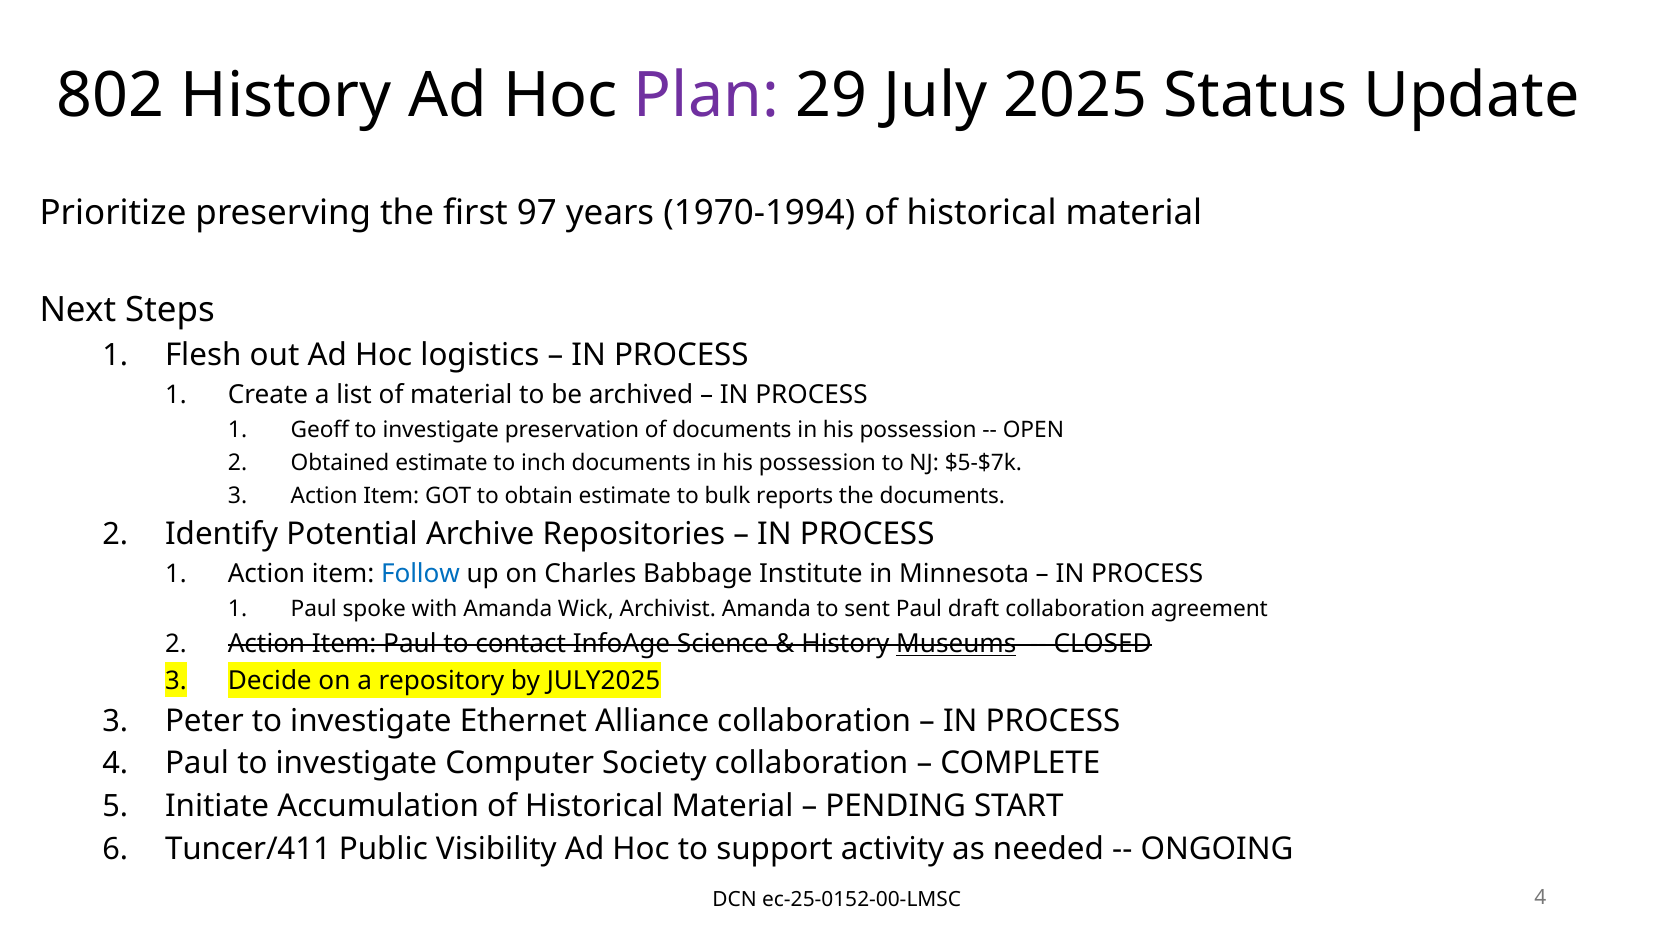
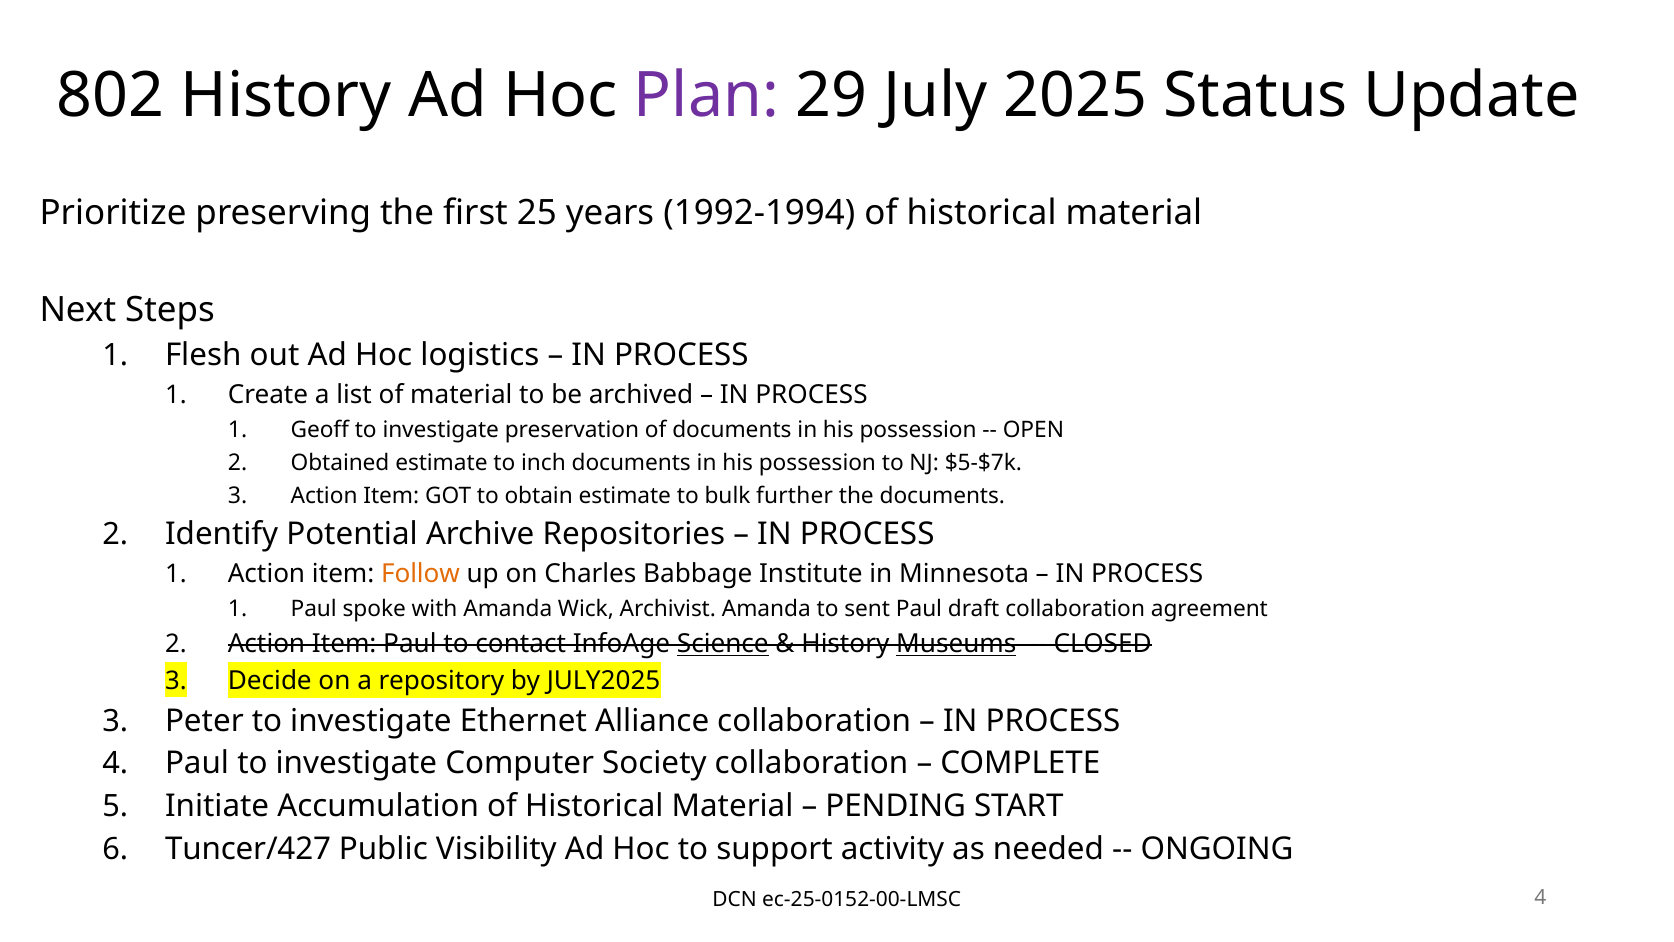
97: 97 -> 25
1970-1994: 1970-1994 -> 1992-1994
reports: reports -> further
Follow colour: blue -> orange
Science underline: none -> present
Tuncer/411: Tuncer/411 -> Tuncer/427
